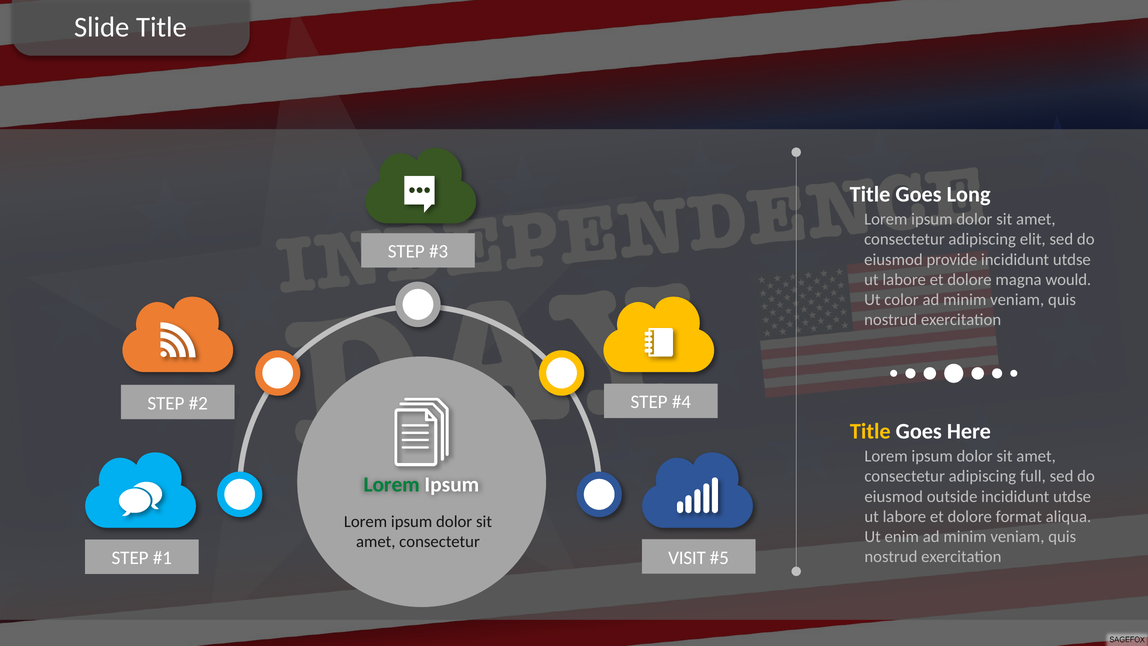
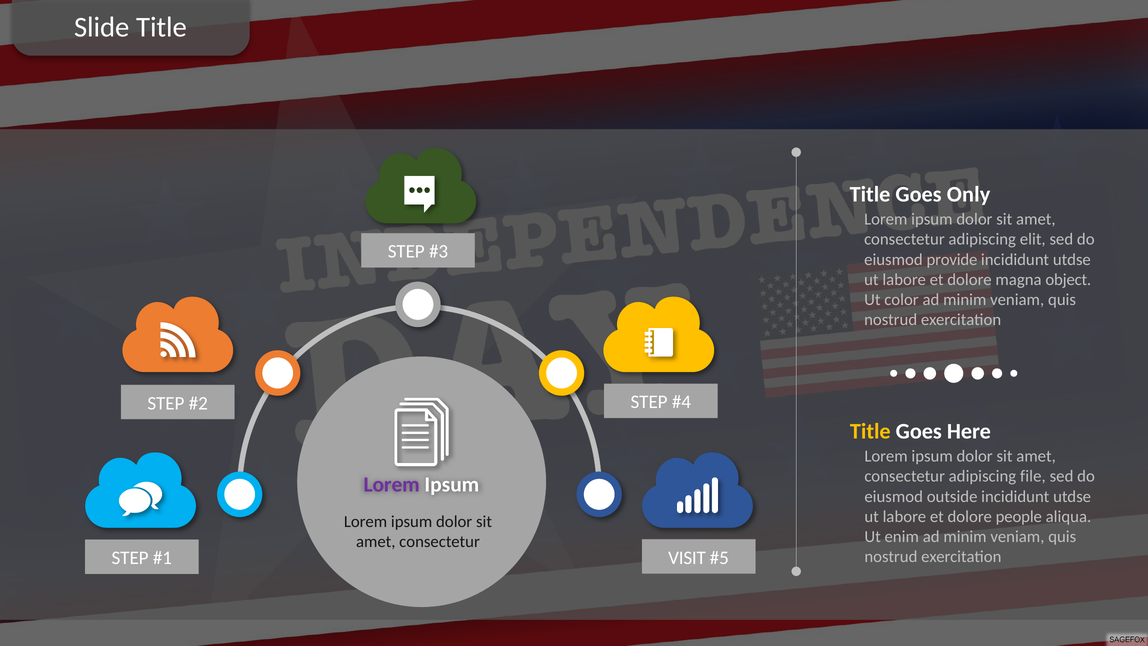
Long: Long -> Only
would: would -> object
full: full -> file
Lorem at (392, 485) colour: green -> purple
format: format -> people
